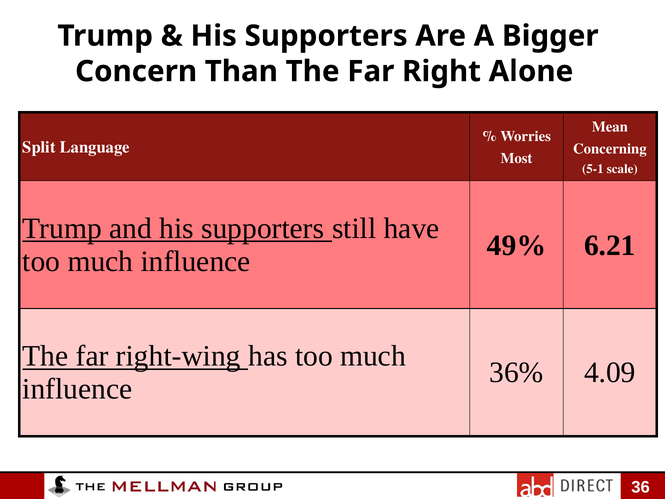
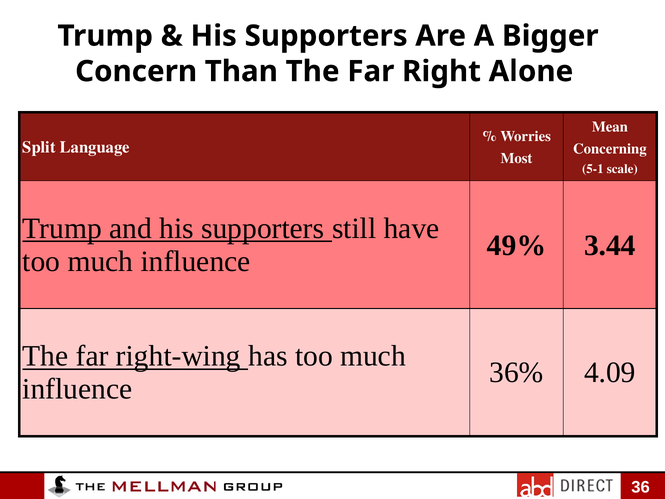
6.21: 6.21 -> 3.44
